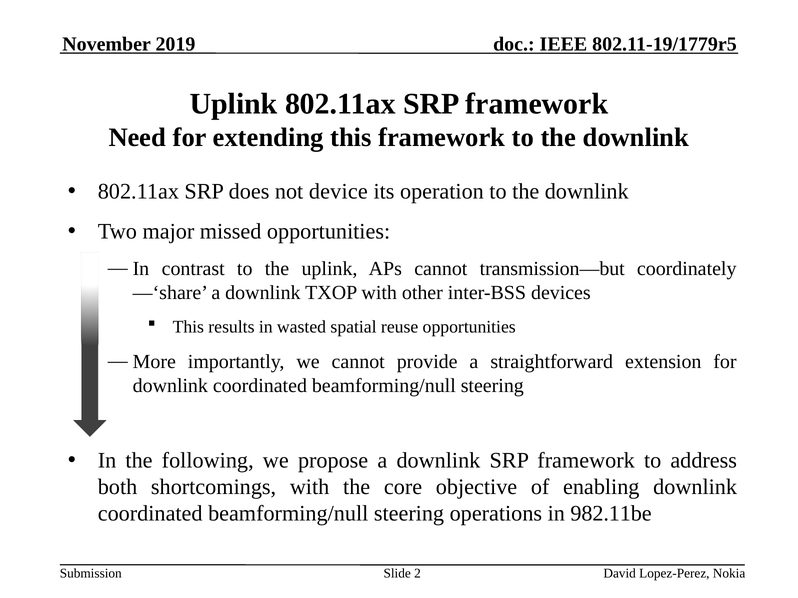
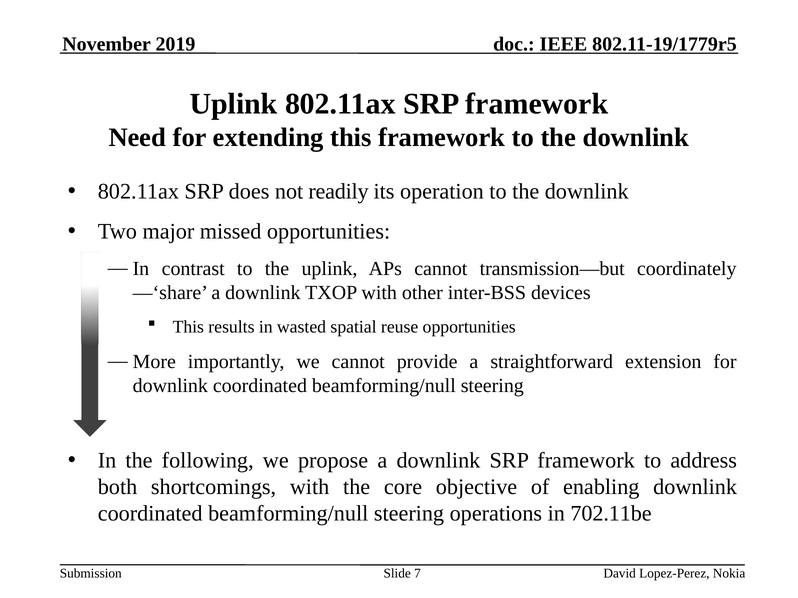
device: device -> readily
982.11be: 982.11be -> 702.11be
2: 2 -> 7
